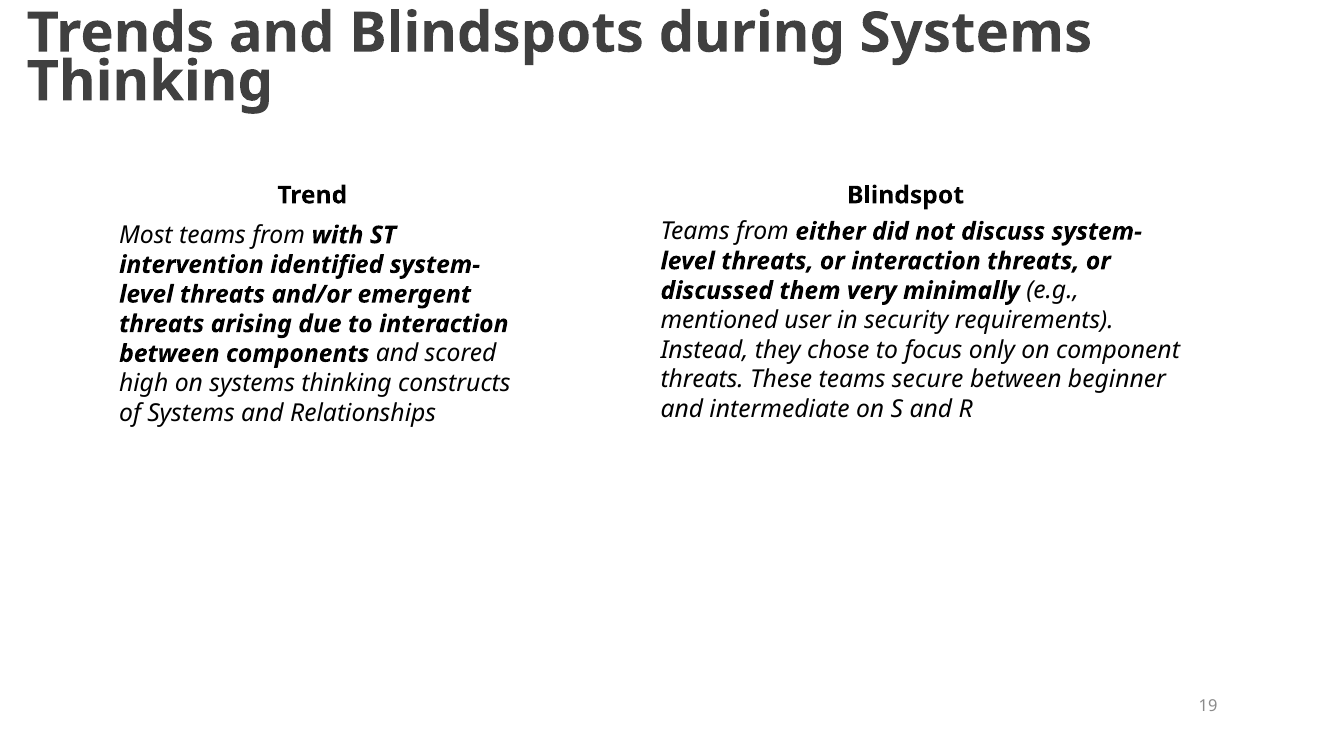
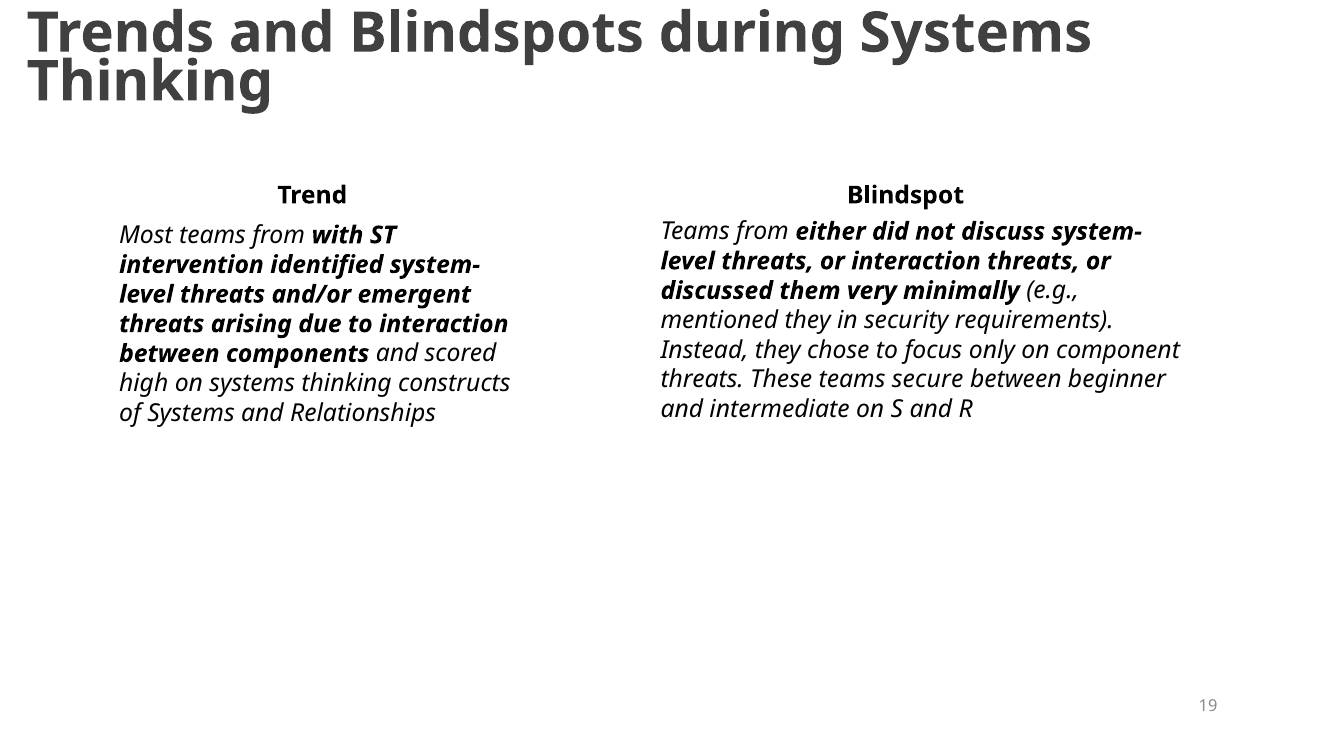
mentioned user: user -> they
